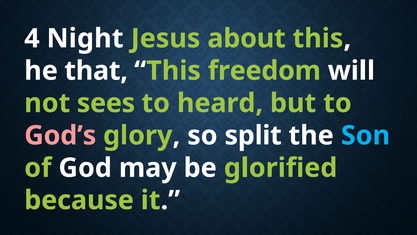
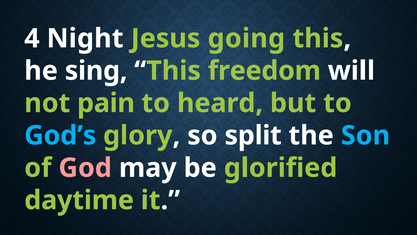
about: about -> going
that: that -> sing
sees: sees -> pain
God’s colour: pink -> light blue
God colour: white -> pink
because: because -> daytime
